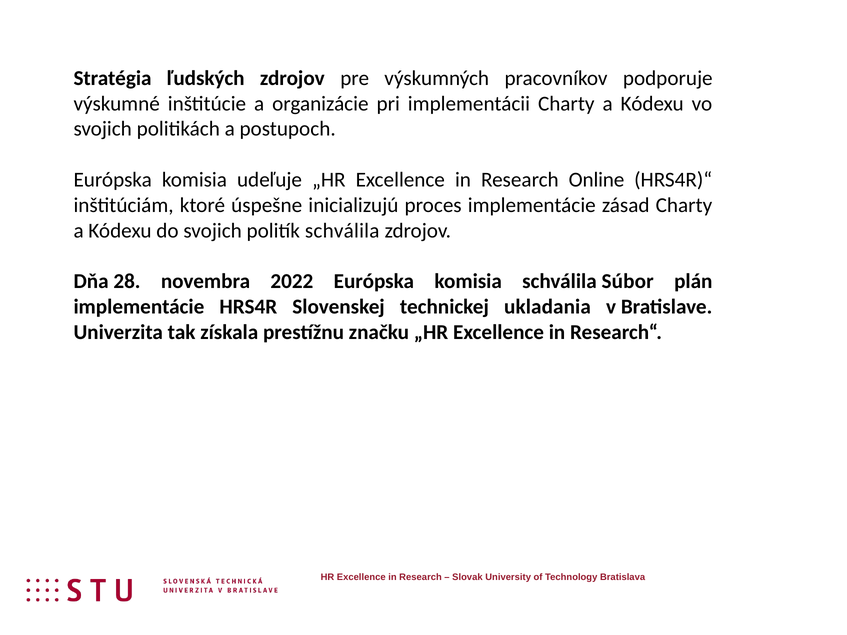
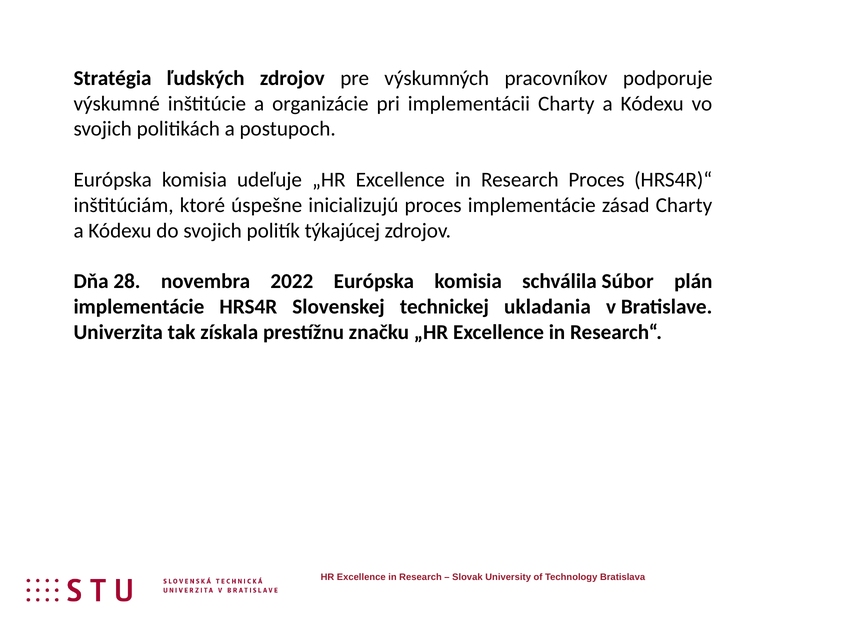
Research Online: Online -> Proces
politík schválila: schválila -> týkajúcej
